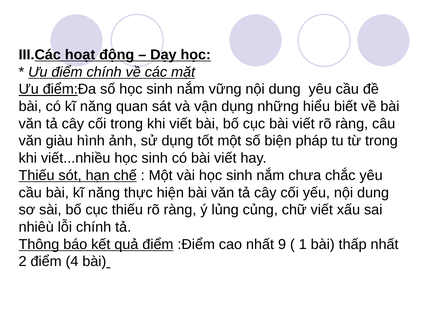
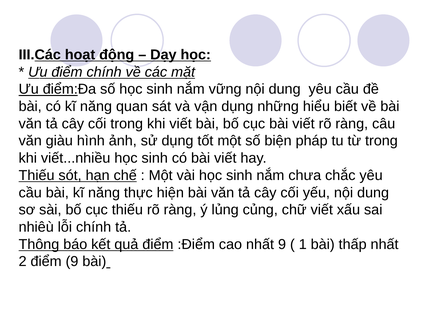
điểm 4: 4 -> 9
